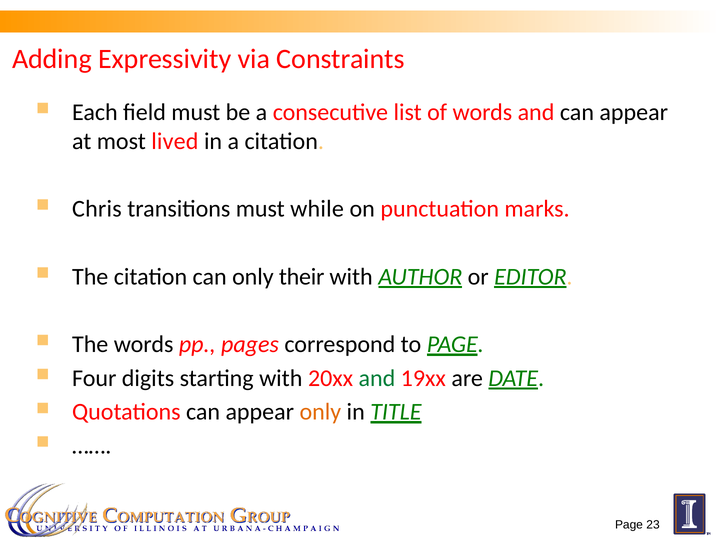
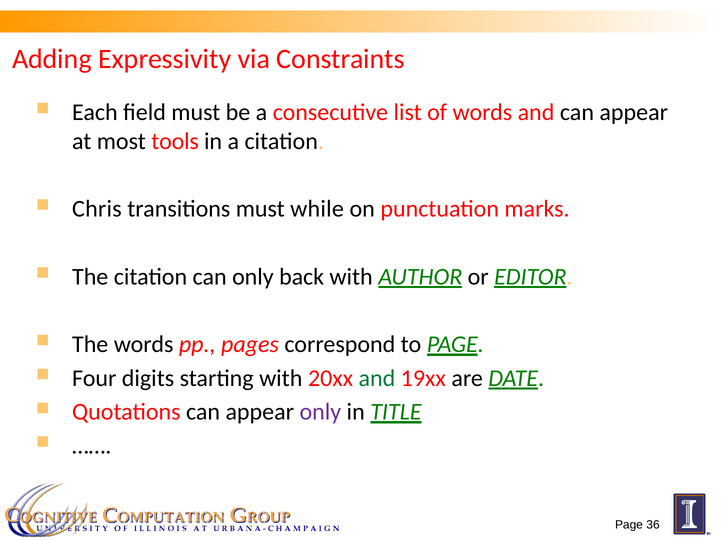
lived: lived -> tools
their: their -> back
only at (320, 412) colour: orange -> purple
23: 23 -> 36
